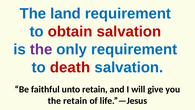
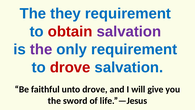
land: land -> they
salvation at (129, 31) colour: red -> purple
to death: death -> drove
unto retain: retain -> drove
the retain: retain -> sword
